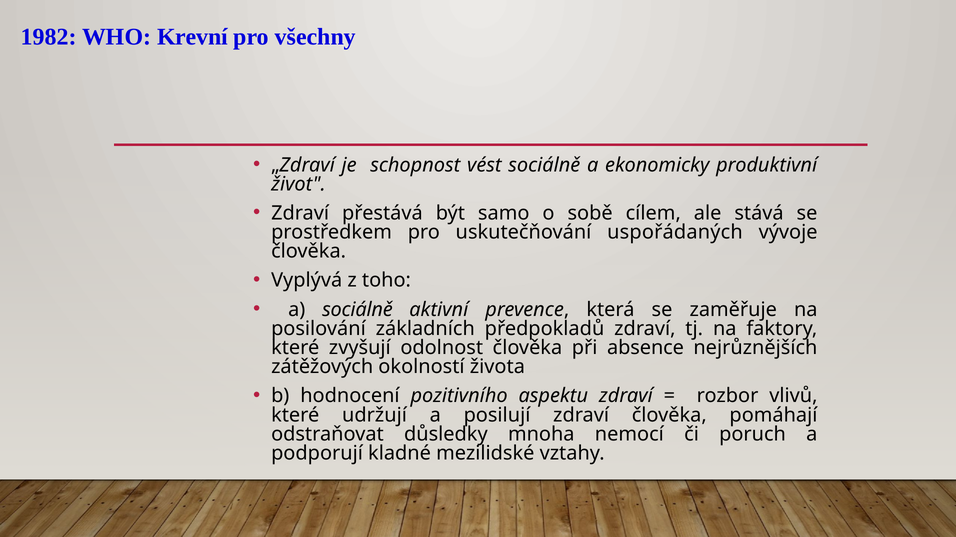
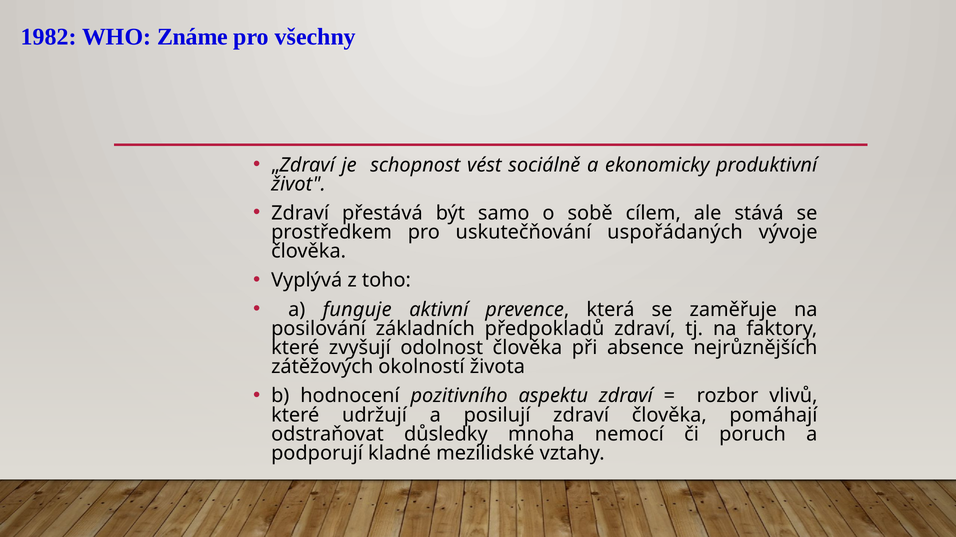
Krevní: Krevní -> Známe
a sociálně: sociálně -> funguje
